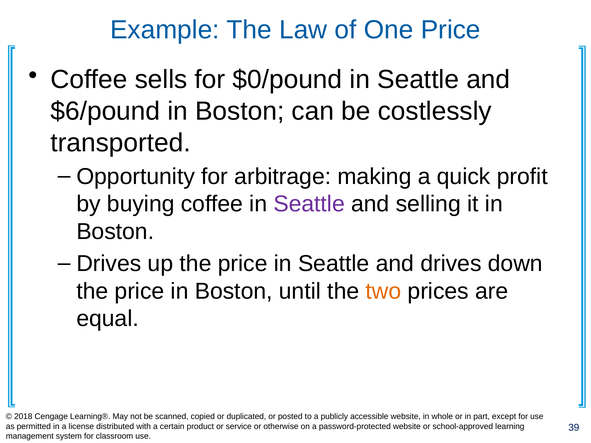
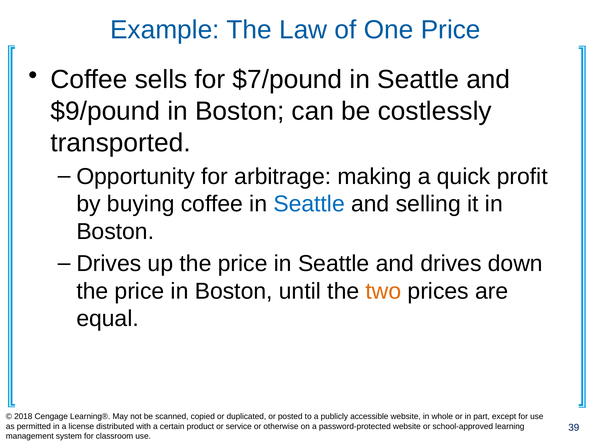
$0/pound: $0/pound -> $7/pound
$6/pound: $6/pound -> $9/pound
Seattle at (309, 204) colour: purple -> blue
